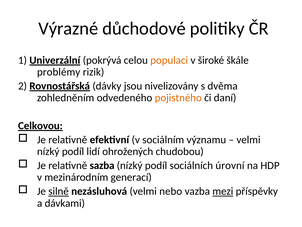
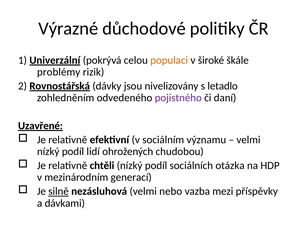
dvěma: dvěma -> letadlo
pojistného colour: orange -> purple
Celkovou: Celkovou -> Uzavřené
sazba: sazba -> chtěli
úrovní: úrovní -> otázka
mezi underline: present -> none
